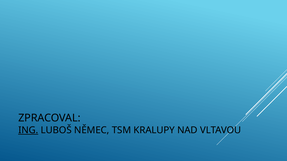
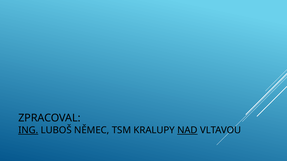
NAD underline: none -> present
